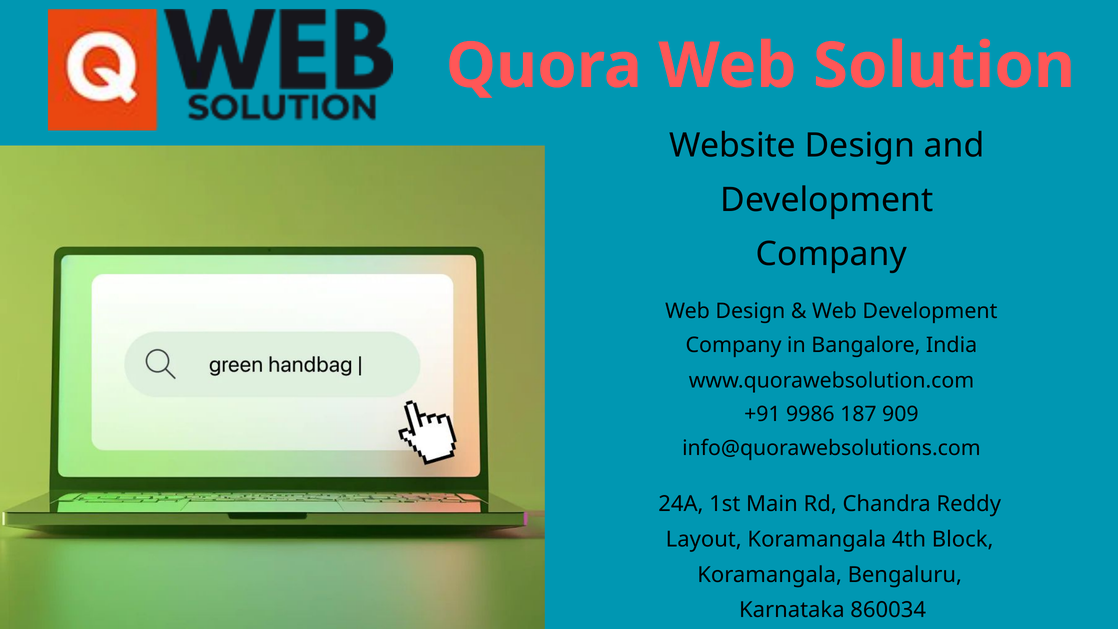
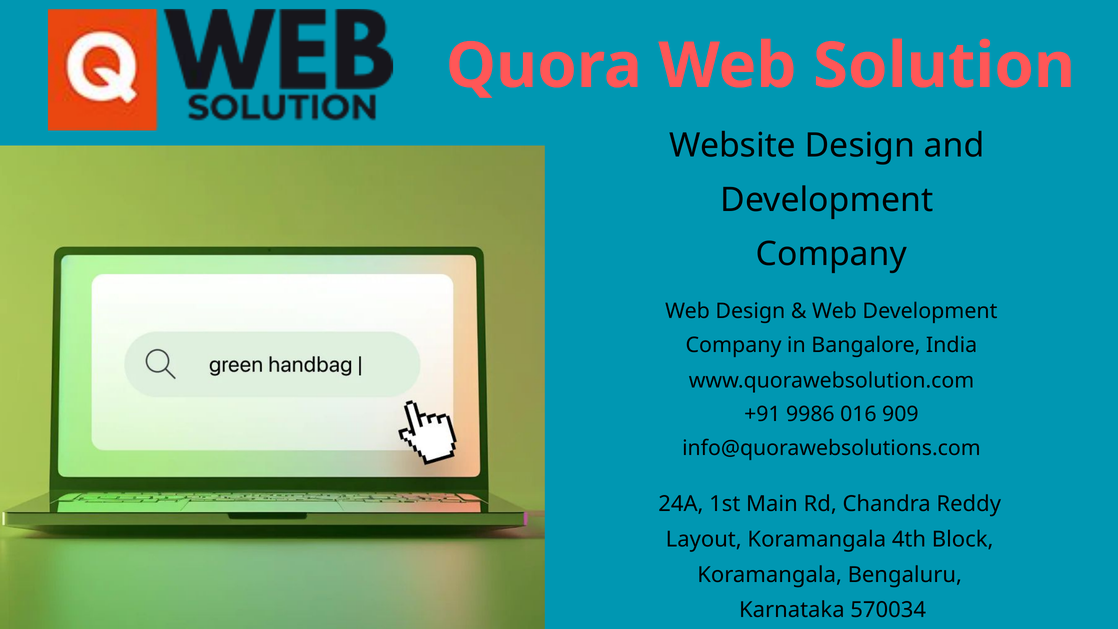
187: 187 -> 016
860034: 860034 -> 570034
